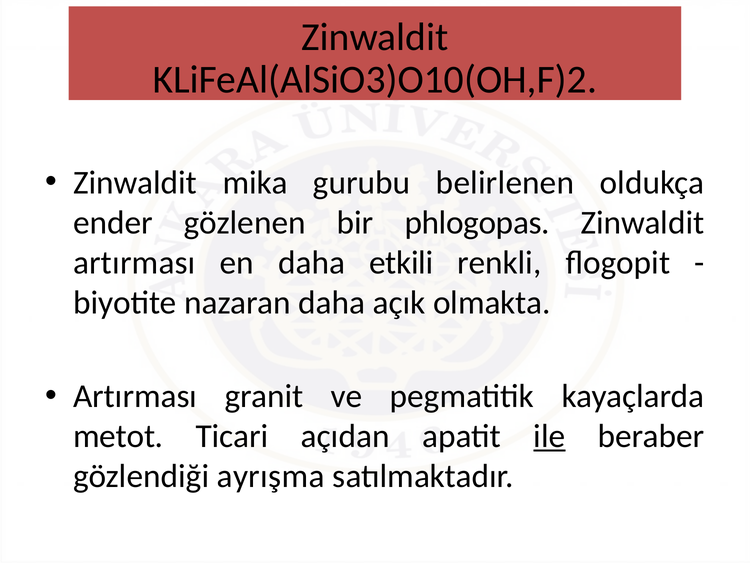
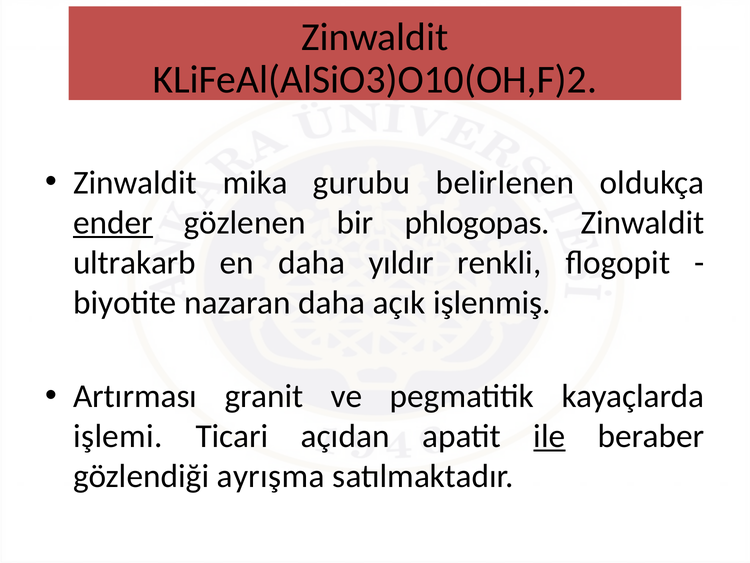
ender underline: none -> present
artırması at (134, 262): artırması -> ultrakarb
etkili: etkili -> yıldır
olmakta: olmakta -> işlenmiş
metot: metot -> işlemi
